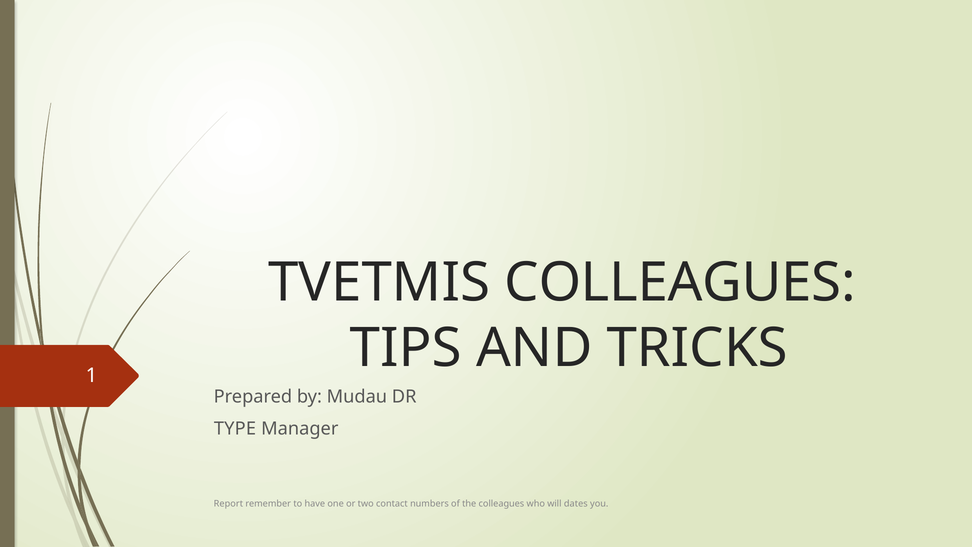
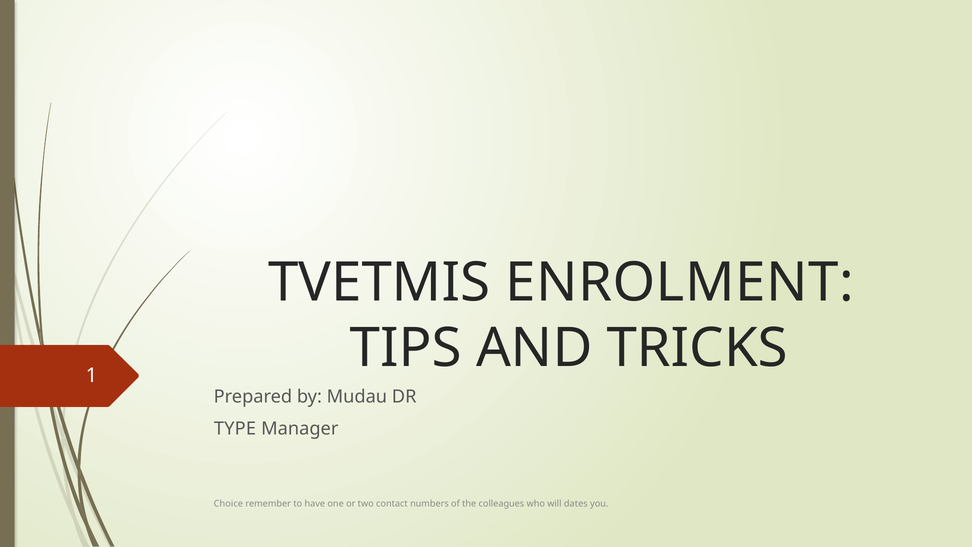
TVETMIS COLLEAGUES: COLLEAGUES -> ENROLMENT
Report: Report -> Choice
